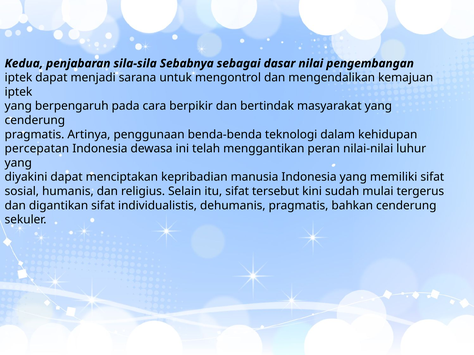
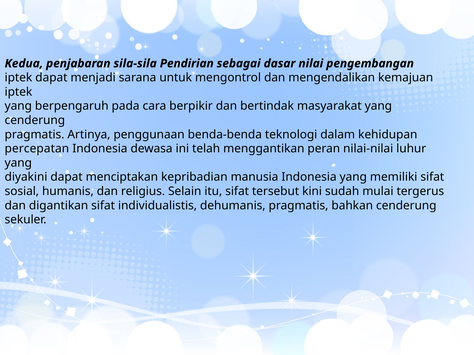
Sebabnya: Sebabnya -> Pendirian
